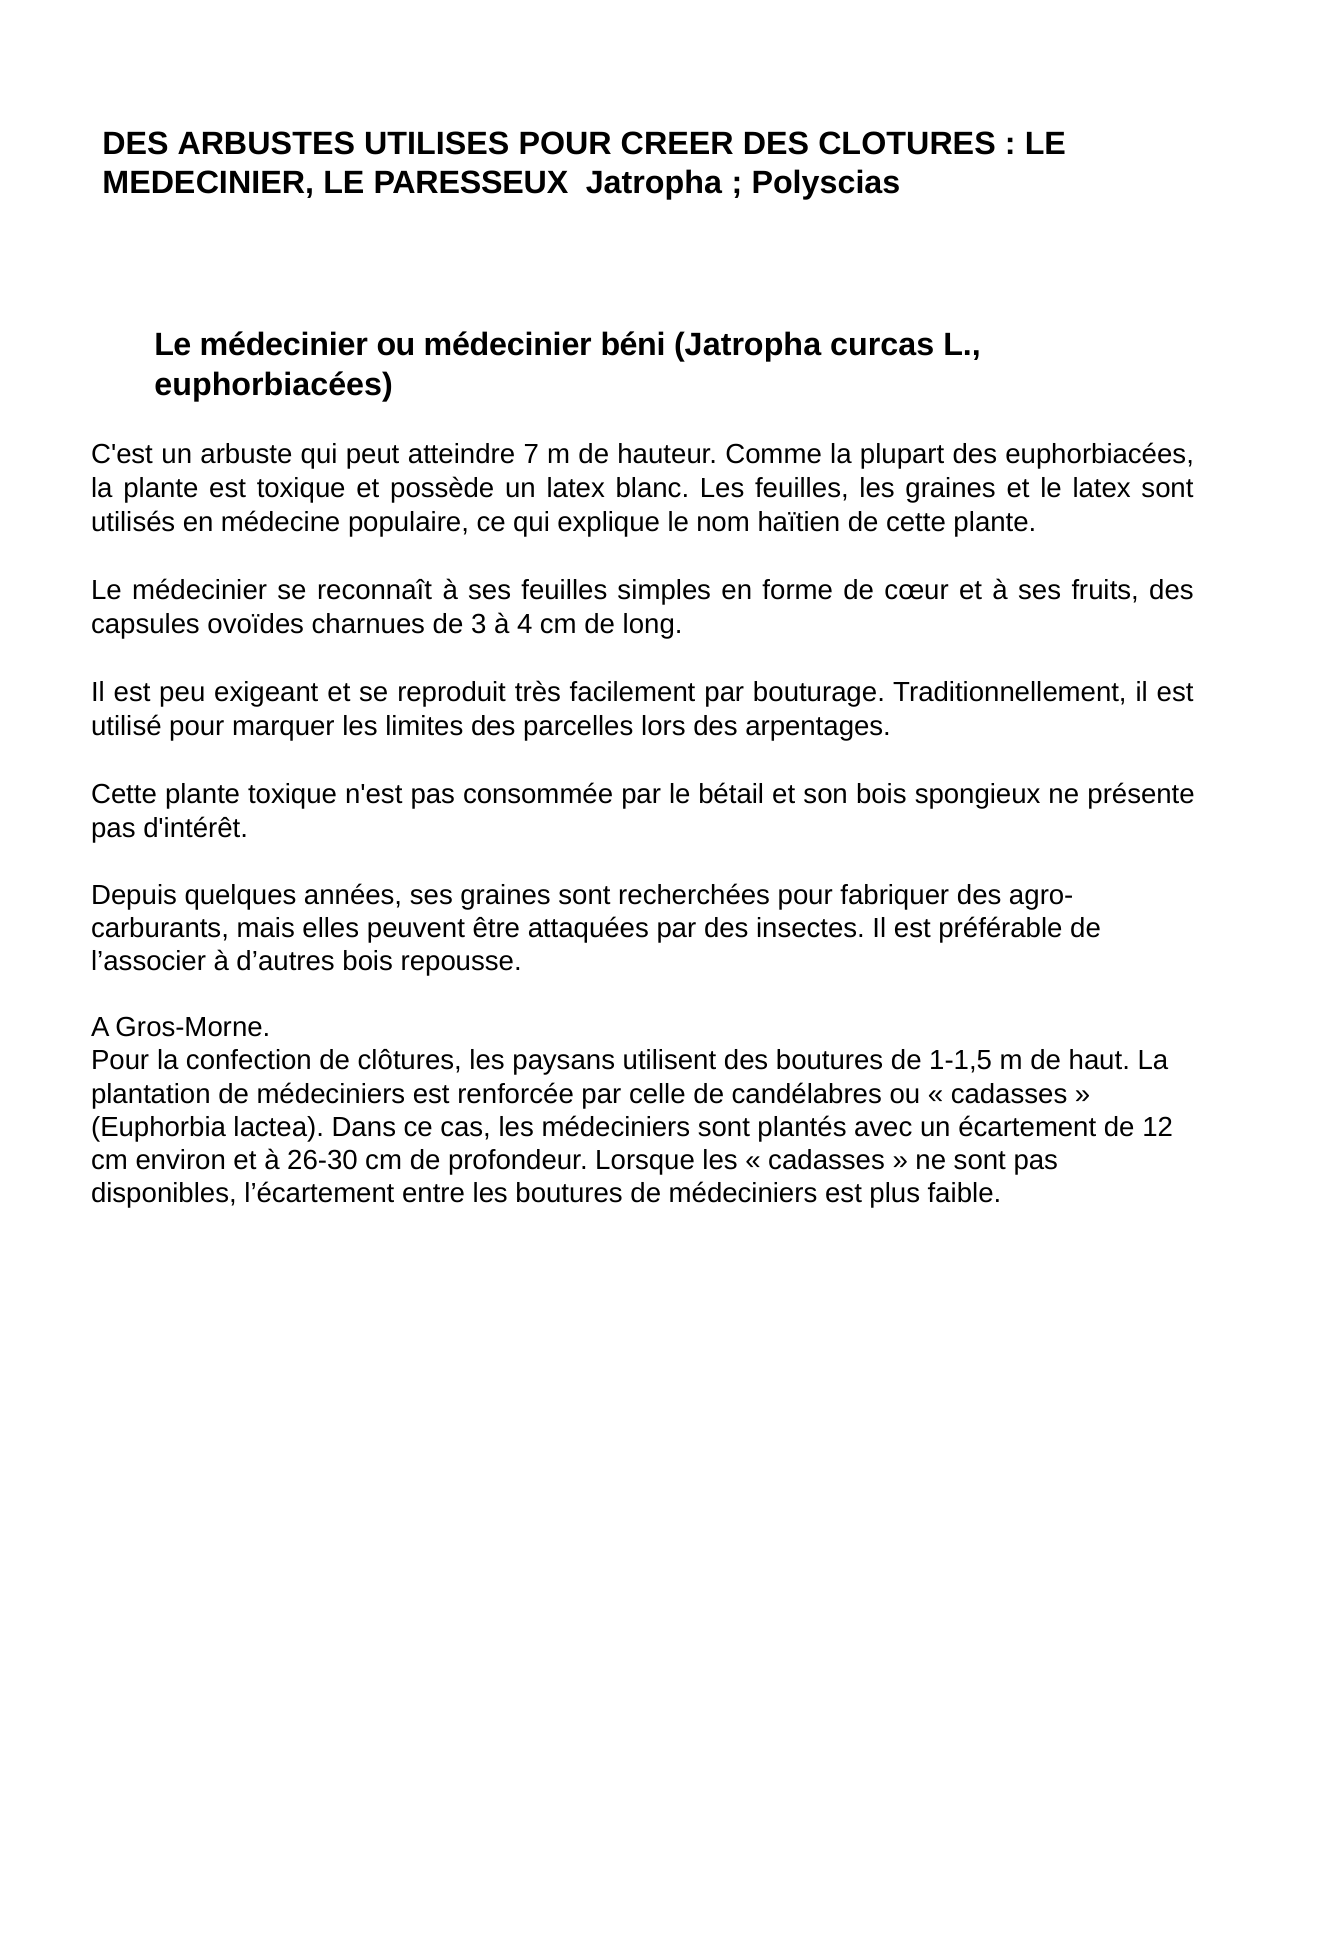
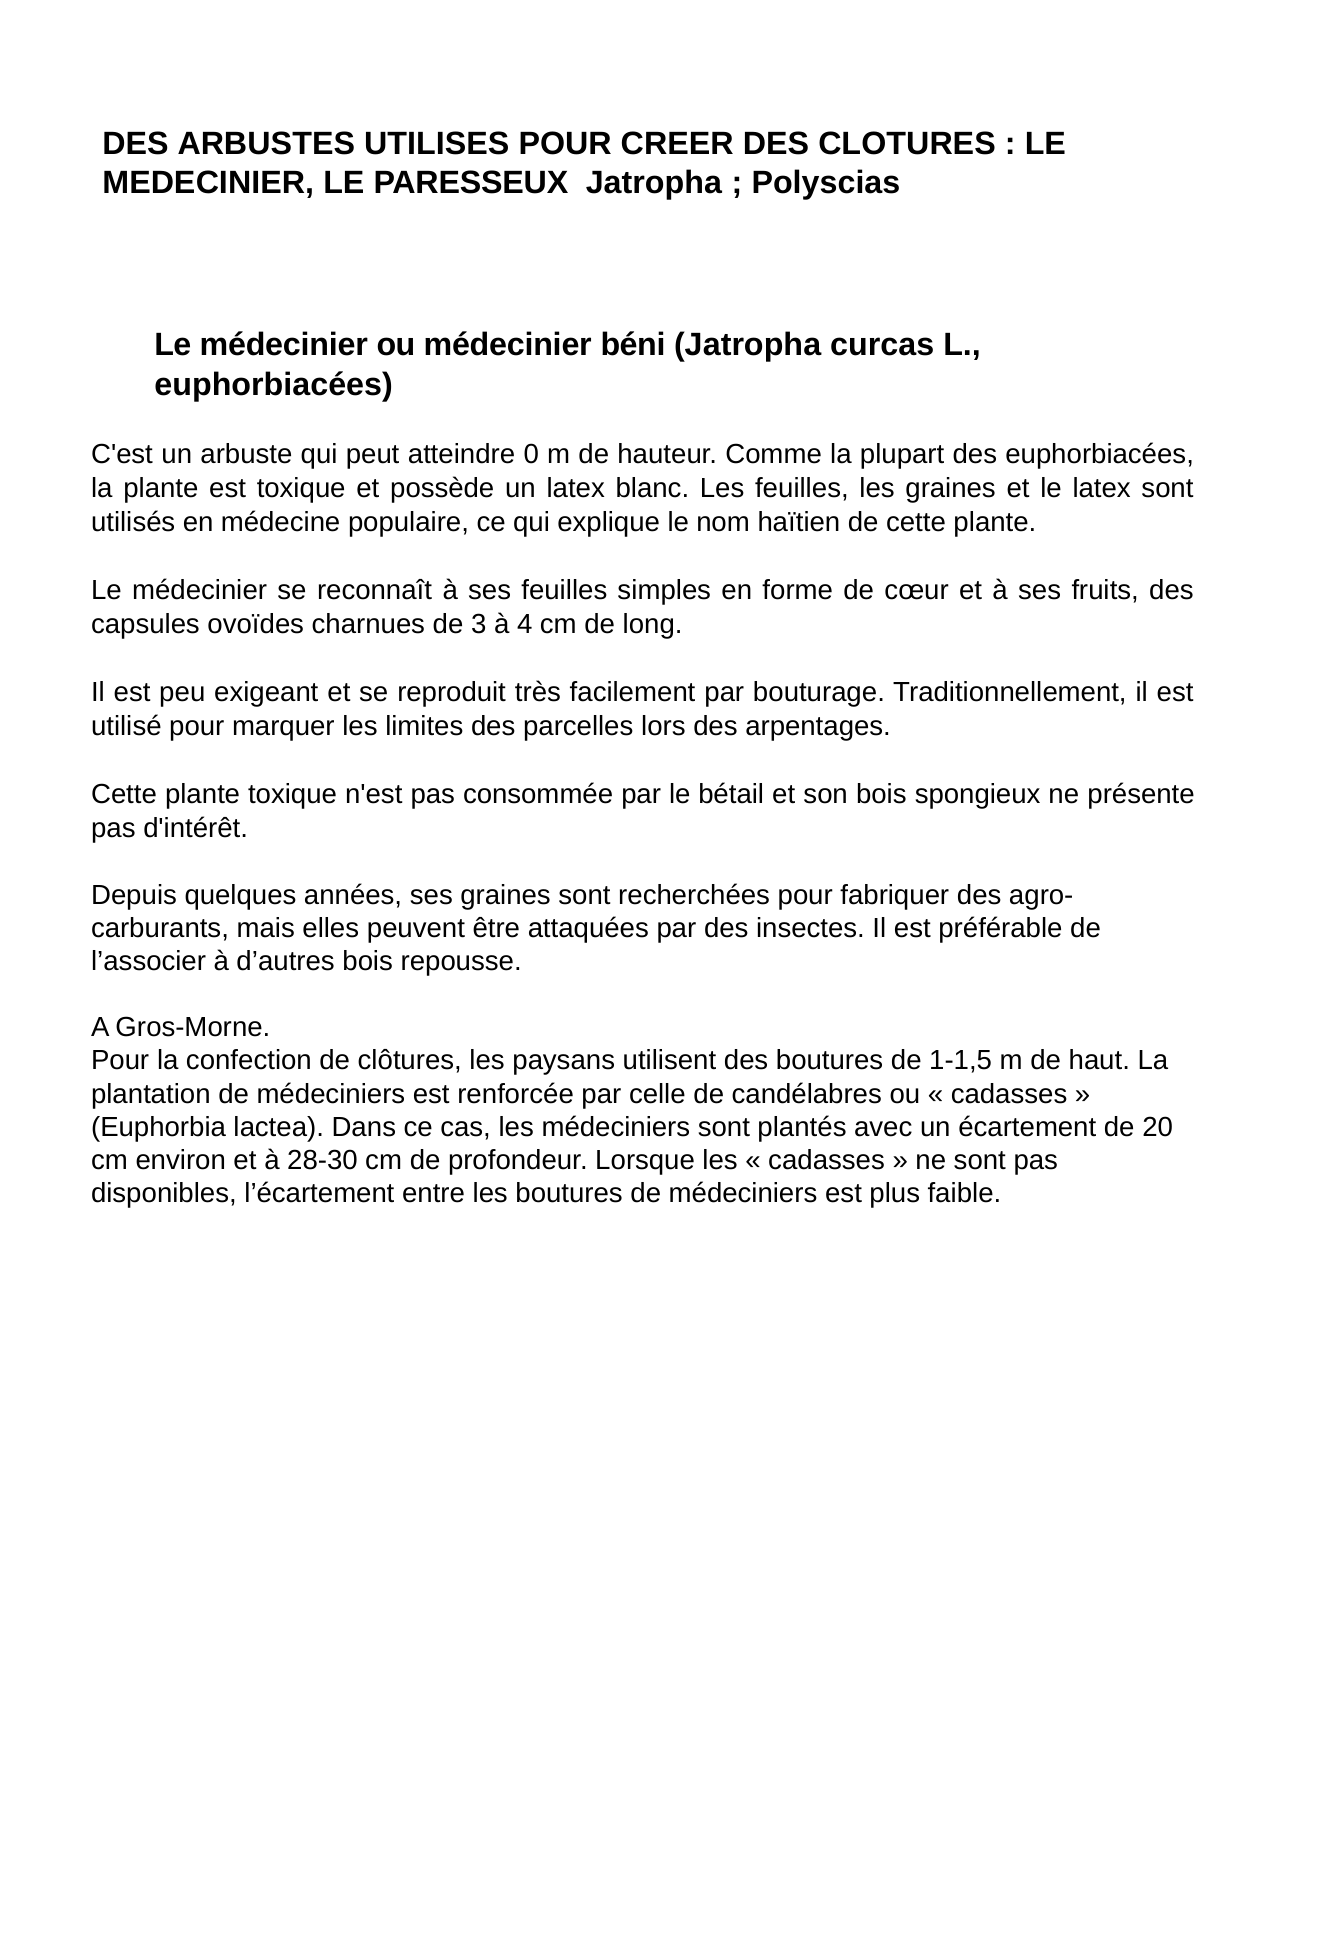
7: 7 -> 0
12: 12 -> 20
26-30: 26-30 -> 28-30
